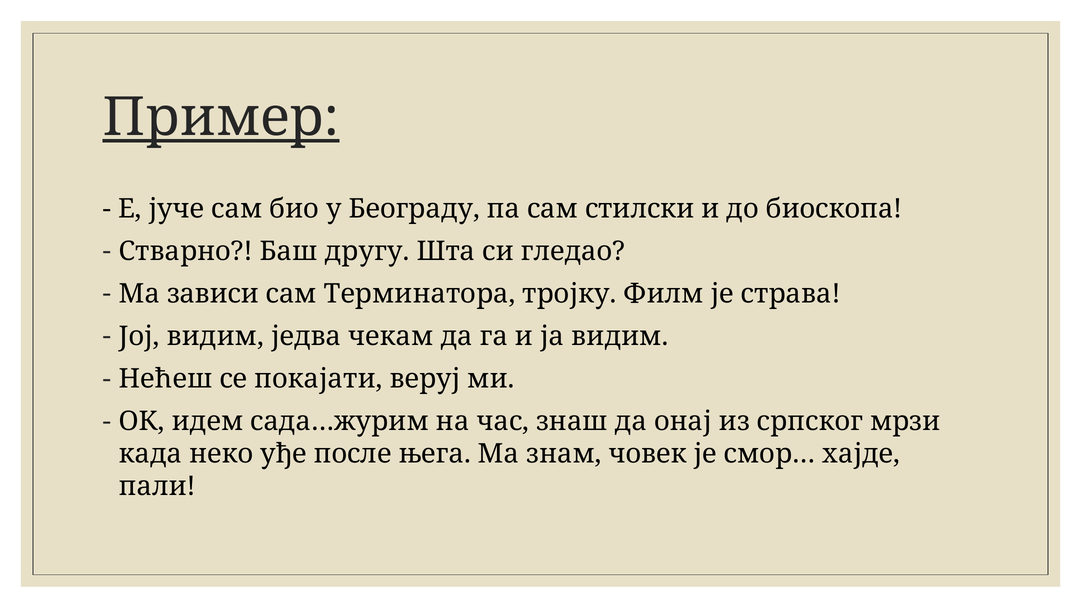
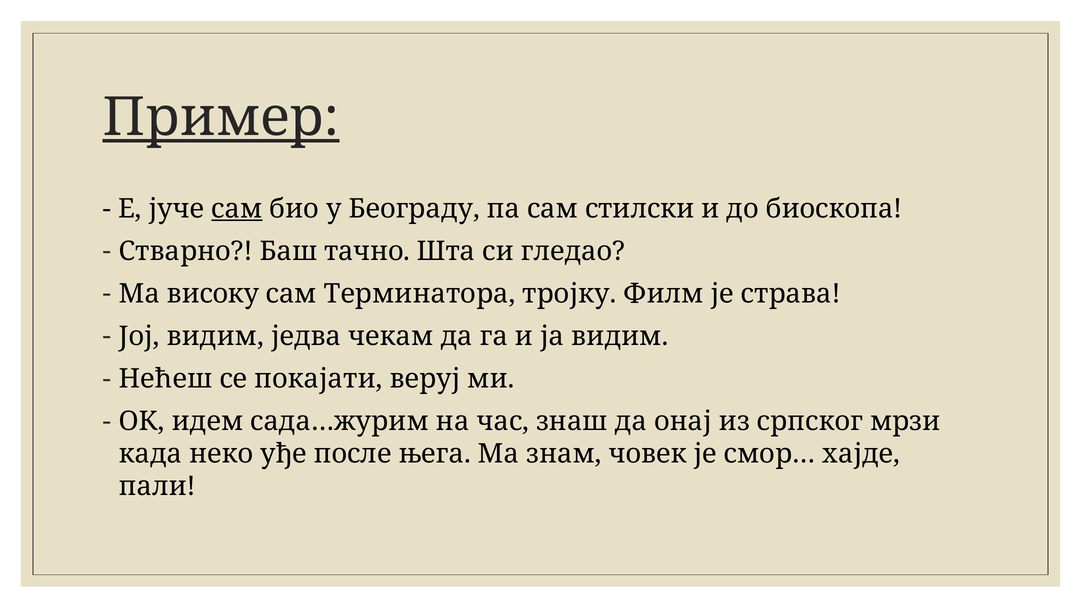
сам at (237, 209) underline: none -> present
другу: другу -> тачно
зависи: зависи -> високу
